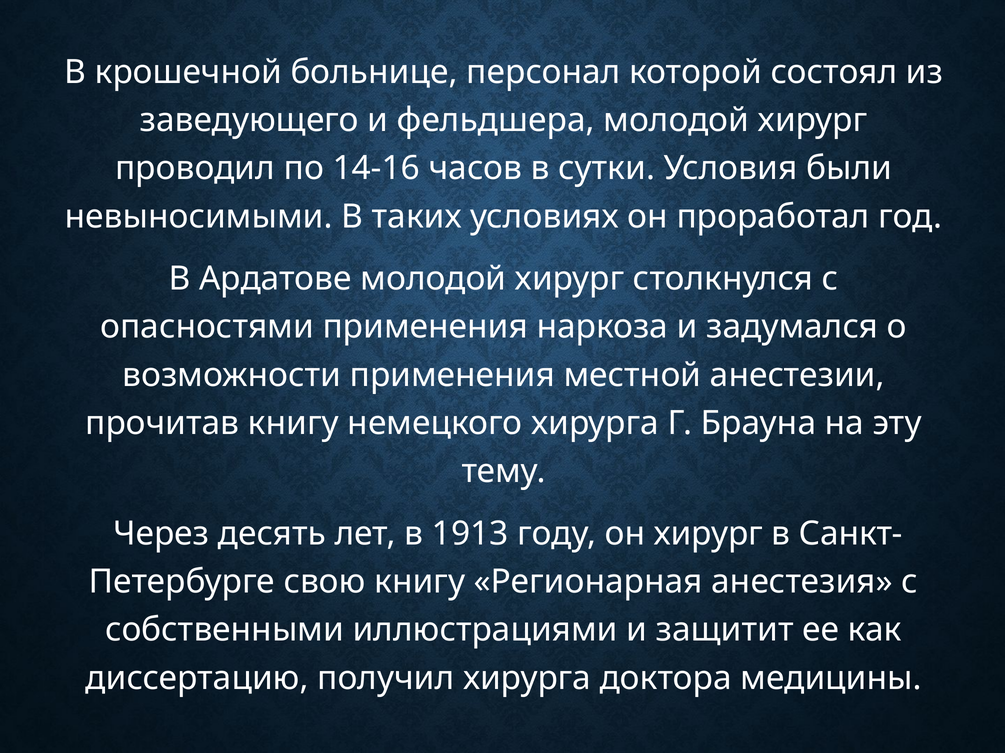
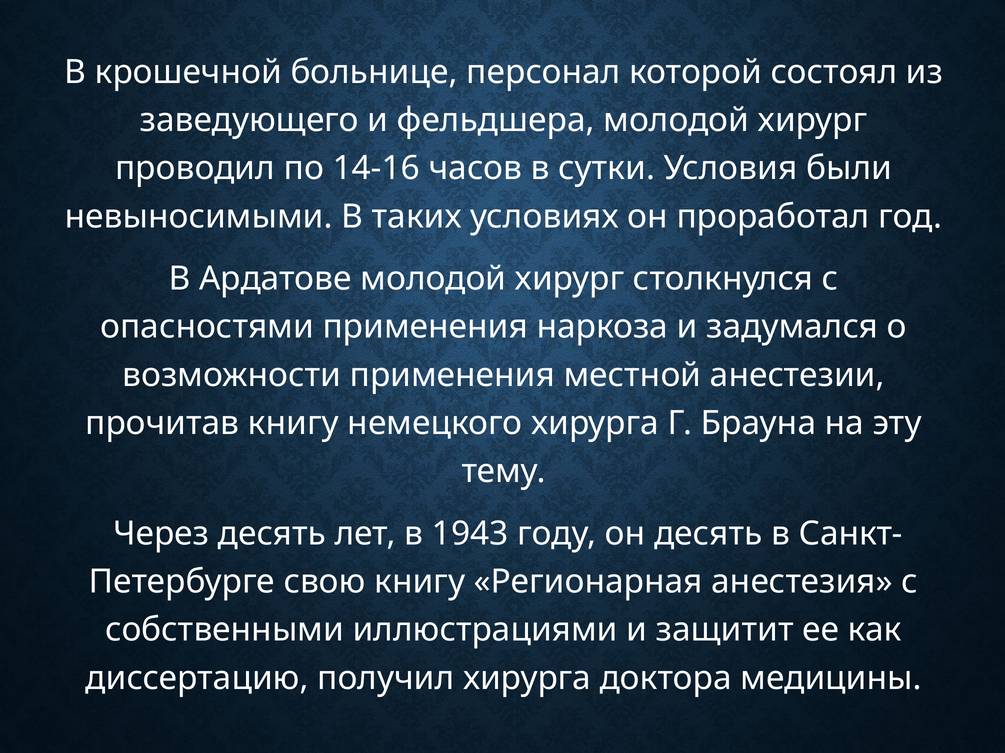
1913: 1913 -> 1943
он хирург: хирург -> десять
